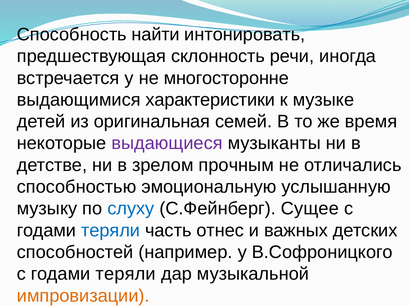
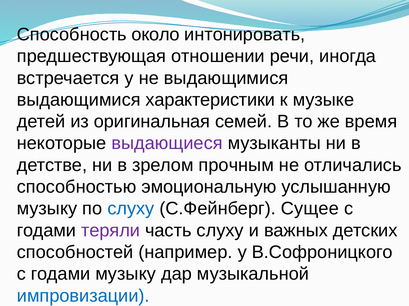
найти: найти -> около
склонность: склонность -> отношении
не многосторонне: многосторонне -> выдающимися
теряли at (111, 231) colour: blue -> purple
часть отнес: отнес -> слуху
теряли at (126, 275): теряли -> музыку
импровизации colour: orange -> blue
